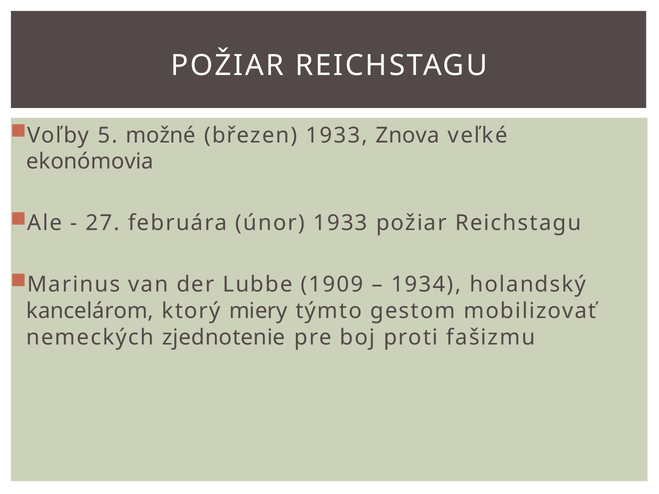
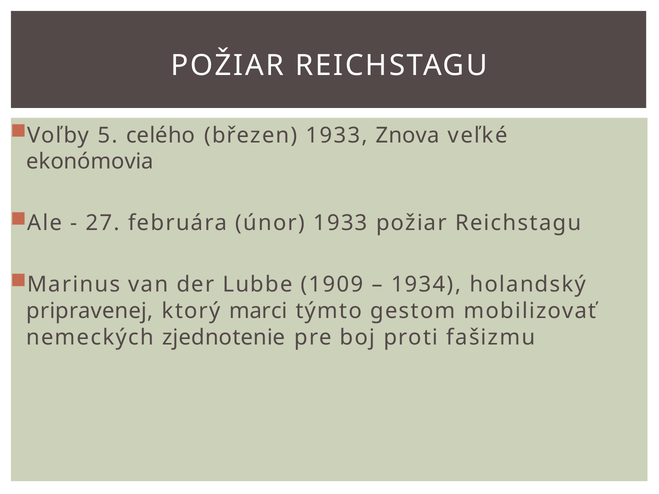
možné: možné -> celého
kancelárom: kancelárom -> pripravenej
miery: miery -> marci
